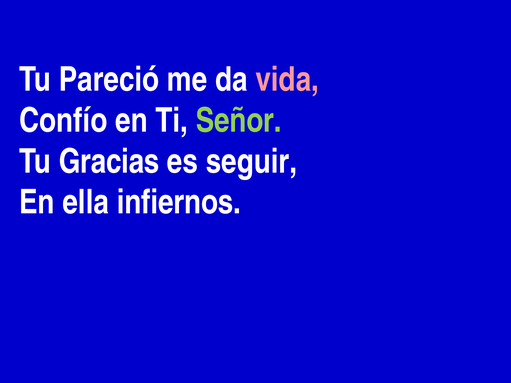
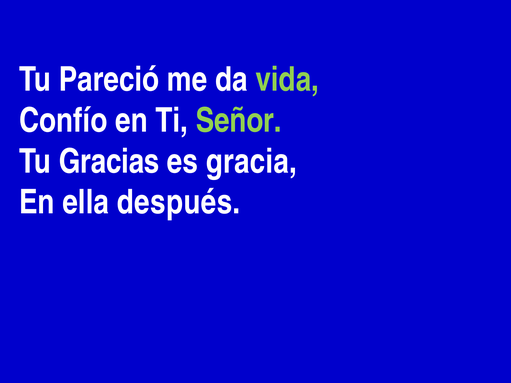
vida colour: pink -> light green
seguir: seguir -> gracia
infiernos: infiernos -> después
